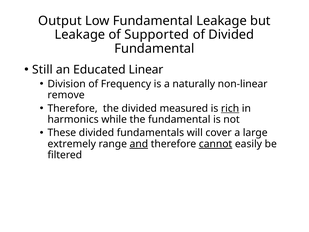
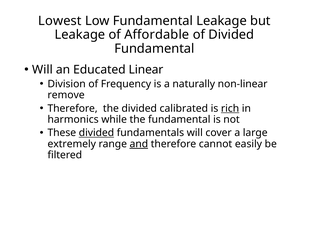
Output: Output -> Lowest
Supported: Supported -> Affordable
Still at (42, 70): Still -> Will
measured: measured -> calibrated
divided at (96, 133) underline: none -> present
cannot underline: present -> none
